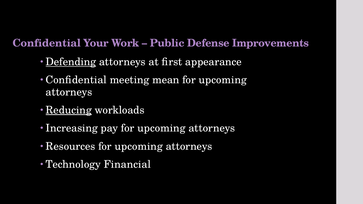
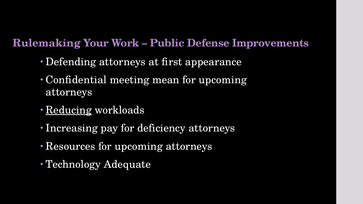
Confidential at (47, 43): Confidential -> Rulemaking
Defending underline: present -> none
pay for upcoming: upcoming -> deficiency
Financial: Financial -> Adequate
